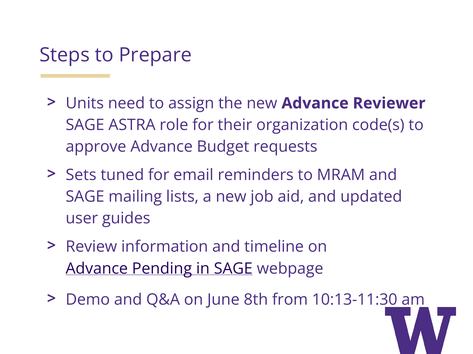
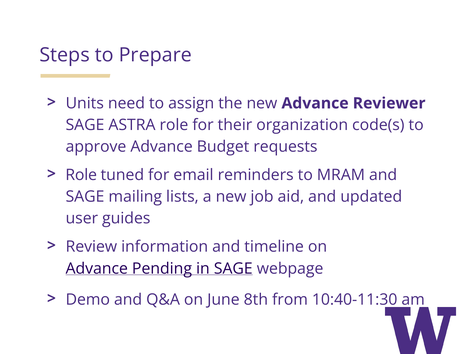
Sets at (81, 175): Sets -> Role
10:13-11:30: 10:13-11:30 -> 10:40-11:30
